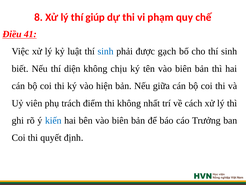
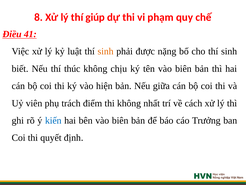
sinh at (106, 51) colour: blue -> orange
gạch: gạch -> nặng
diện: diện -> thúc
